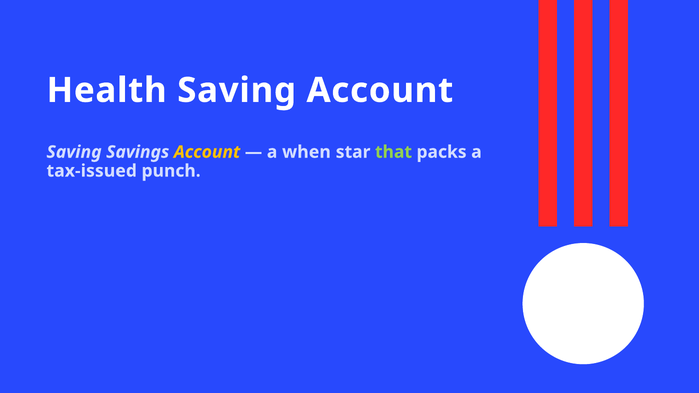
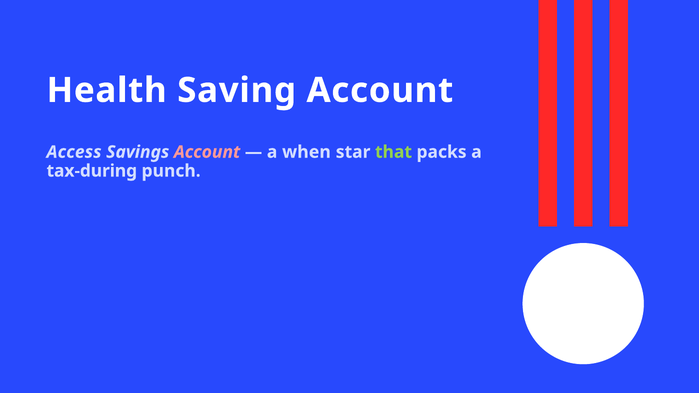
Saving at (74, 152): Saving -> Access
Account at (207, 152) colour: yellow -> pink
tax-issued: tax-issued -> tax-during
